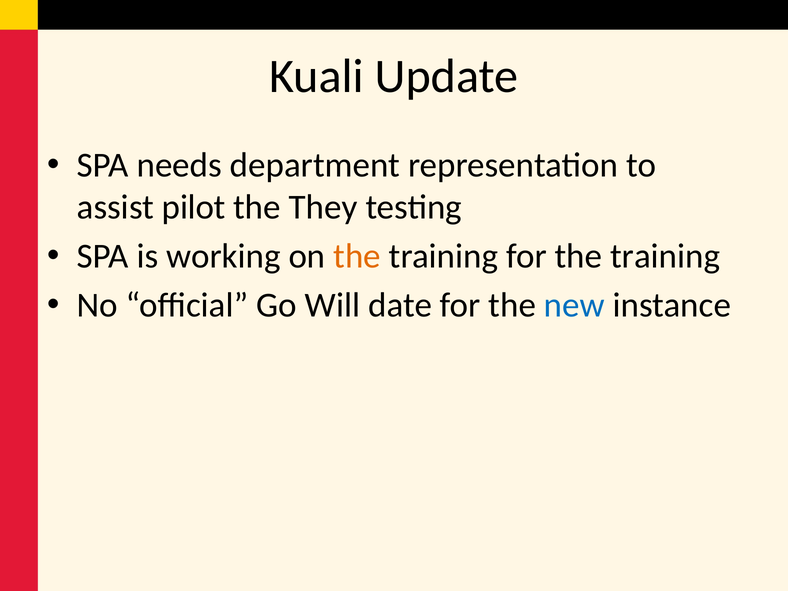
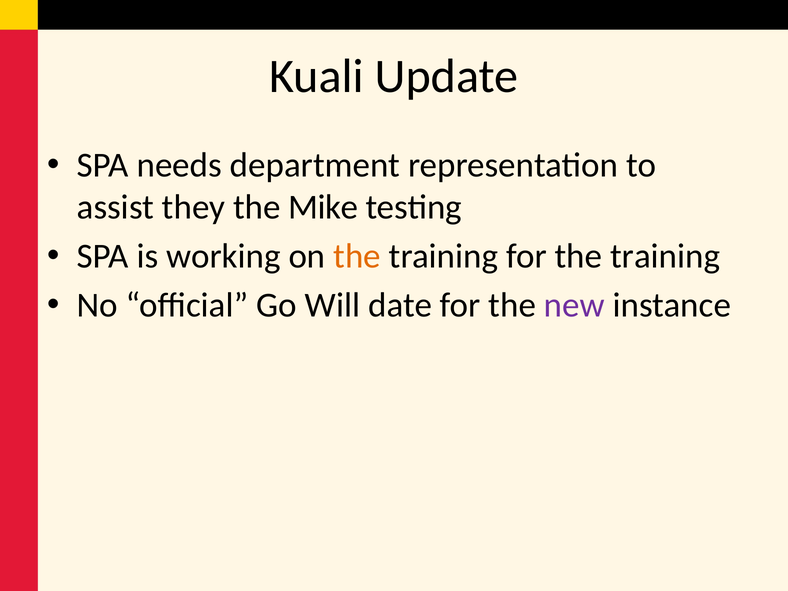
pilot: pilot -> they
They: They -> Mike
new colour: blue -> purple
